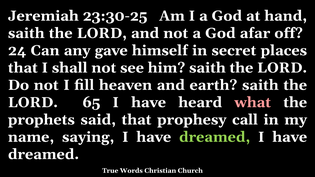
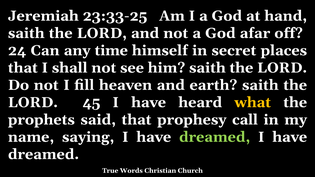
23:30-25: 23:30-25 -> 23:33-25
gave: gave -> time
65: 65 -> 45
what colour: pink -> yellow
